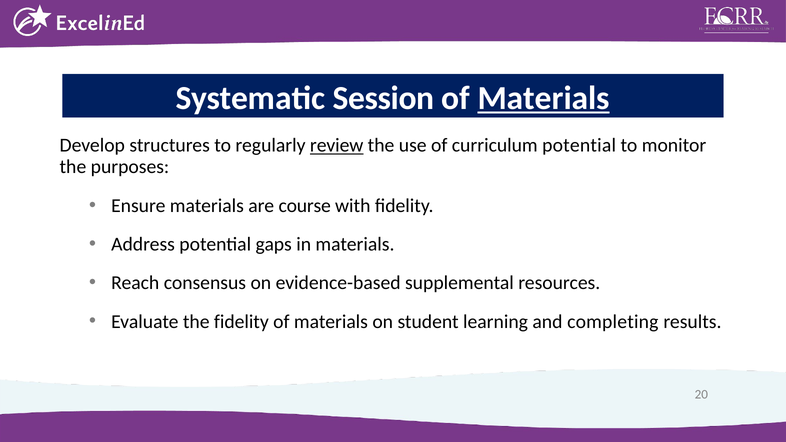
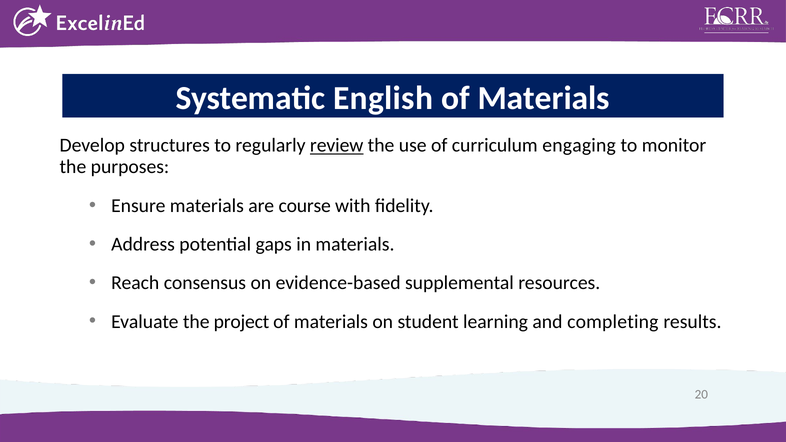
Session: Session -> English
Materials at (544, 98) underline: present -> none
curriculum potential: potential -> engaging
the fidelity: fidelity -> project
